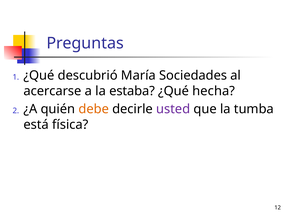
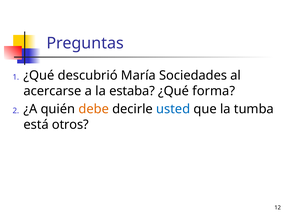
hecha: hecha -> forma
usted colour: purple -> blue
física: física -> otros
